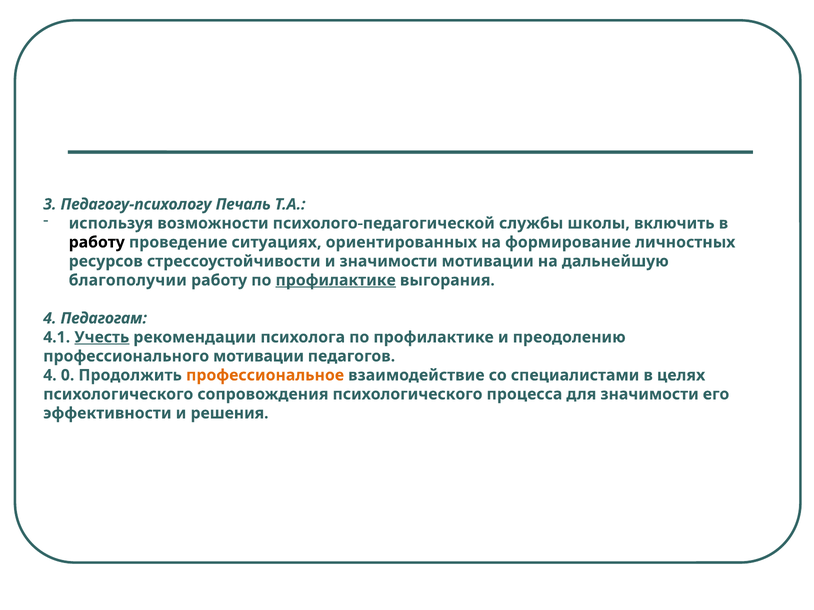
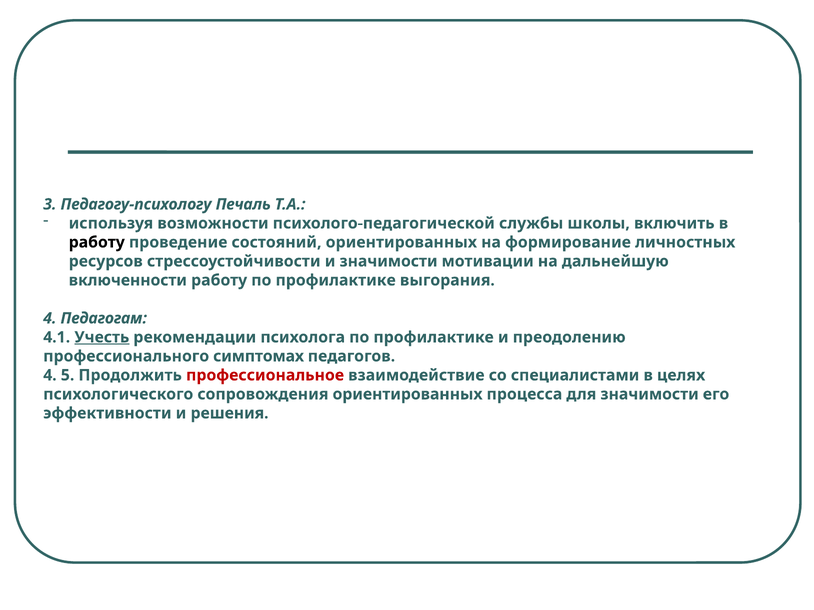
ситуациях: ситуациях -> состояний
благополучии: благополучии -> включенности
профилактике at (336, 280) underline: present -> none
профессионального мотивации: мотивации -> симптомах
0: 0 -> 5
профессиональное colour: orange -> red
сопровождения психологического: психологического -> ориентированных
